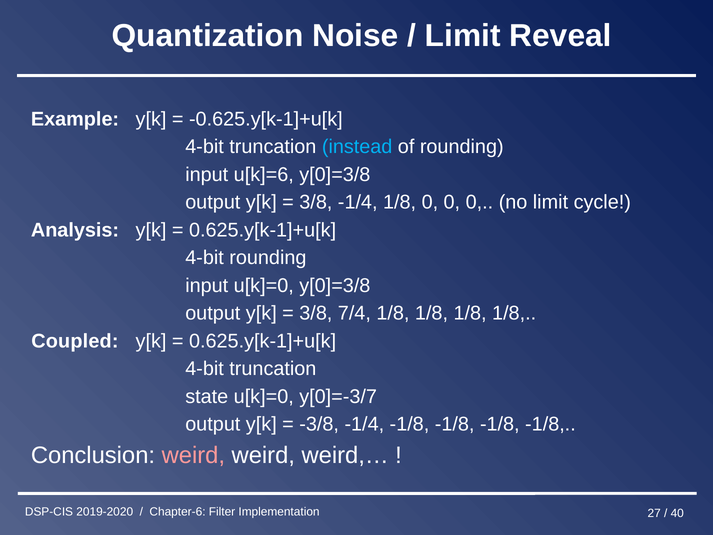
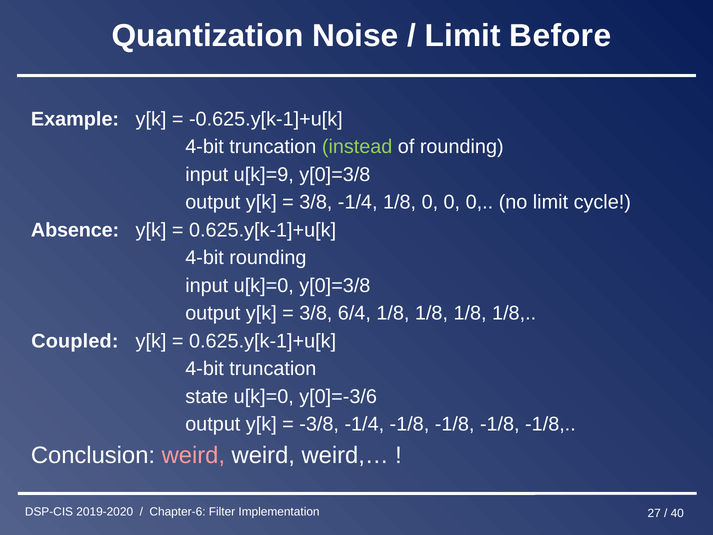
Reveal: Reveal -> Before
instead colour: light blue -> light green
u[k]=6: u[k]=6 -> u[k]=9
Analysis: Analysis -> Absence
7/4: 7/4 -> 6/4
y[0]=-3/7: y[0]=-3/7 -> y[0]=-3/6
